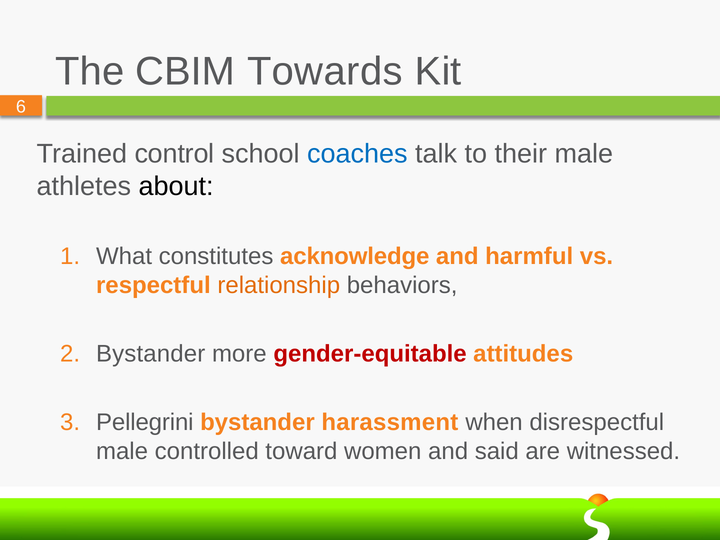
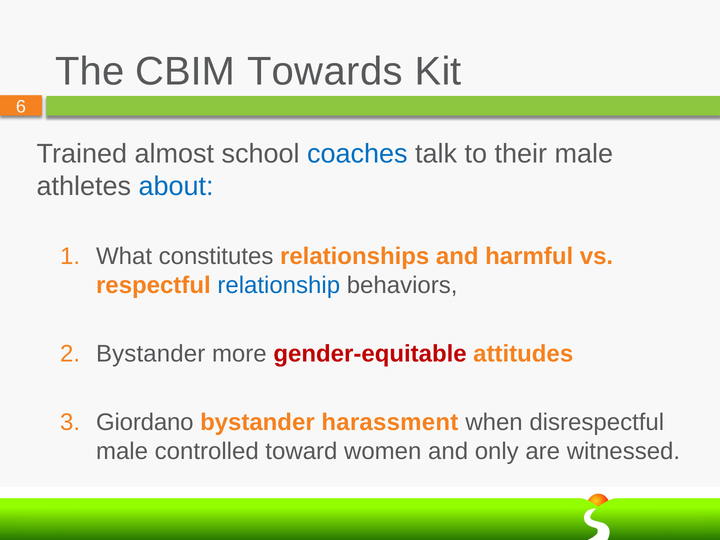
control: control -> almost
about colour: black -> blue
acknowledge: acknowledge -> relationships
relationship colour: orange -> blue
Pellegrini: Pellegrini -> Giordano
said: said -> only
